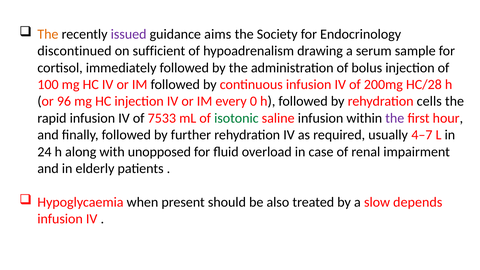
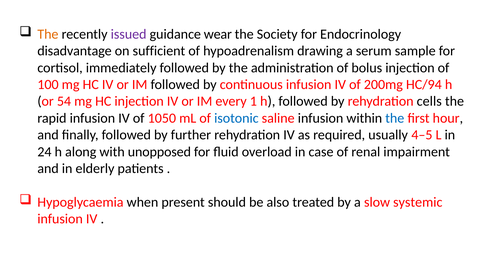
aims: aims -> wear
discontinued: discontinued -> disadvantage
HC/28: HC/28 -> HC/94
96: 96 -> 54
0: 0 -> 1
7533: 7533 -> 1050
isotonic colour: green -> blue
the at (395, 118) colour: purple -> blue
4–7: 4–7 -> 4–5
depends: depends -> systemic
